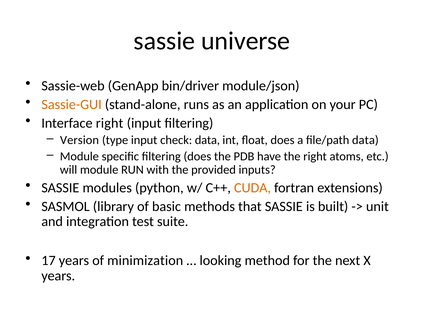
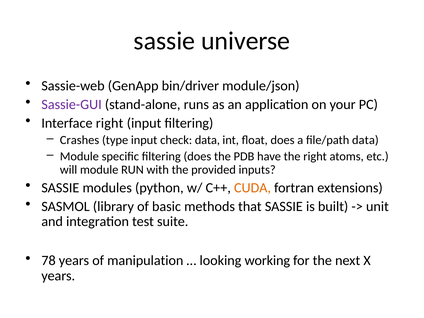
Sassie-GUI colour: orange -> purple
Version: Version -> Crashes
17: 17 -> 78
minimization: minimization -> manipulation
method: method -> working
